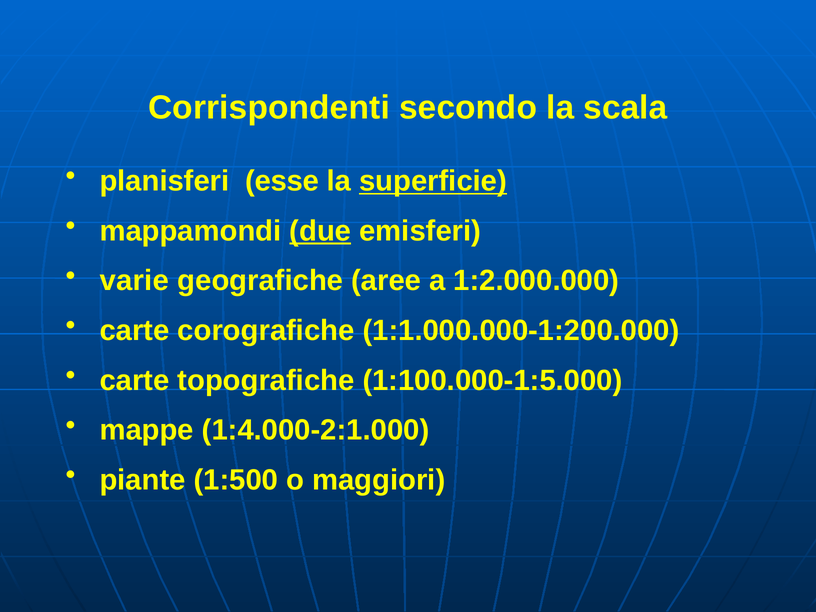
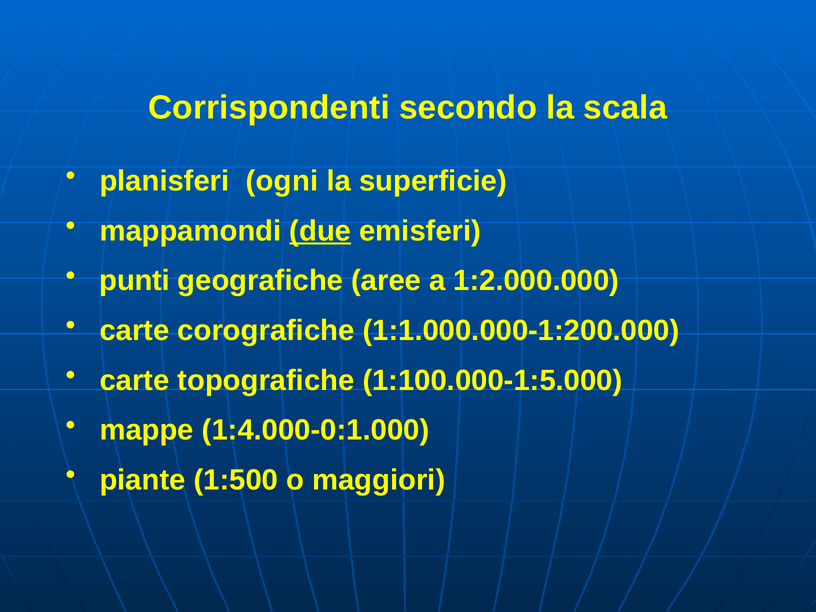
esse: esse -> ogni
superficie underline: present -> none
varie: varie -> punti
1:4.000-2:1.000: 1:4.000-2:1.000 -> 1:4.000-0:1.000
